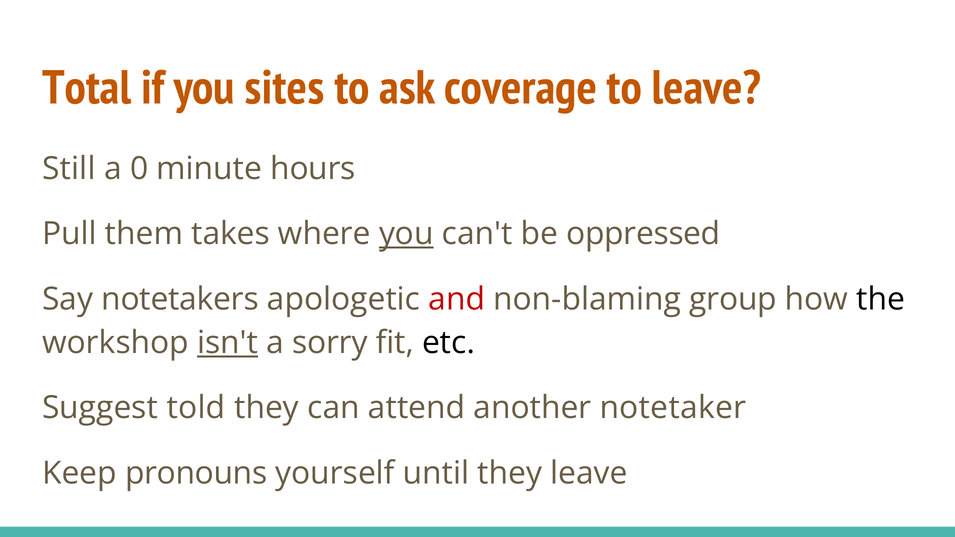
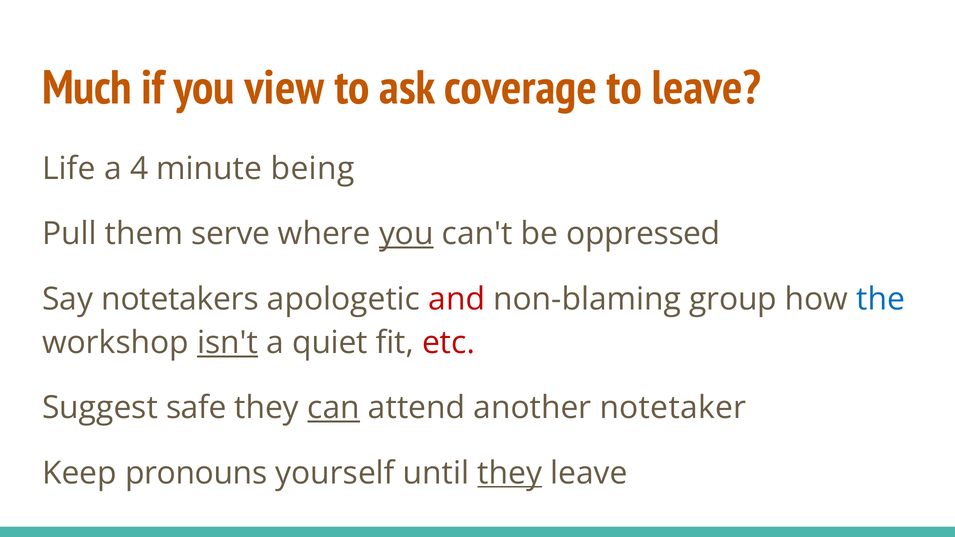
Total: Total -> Much
sites: sites -> view
Still: Still -> Life
0: 0 -> 4
hours: hours -> being
takes: takes -> serve
the colour: black -> blue
sorry: sorry -> quiet
etc colour: black -> red
told: told -> safe
can underline: none -> present
they at (510, 473) underline: none -> present
